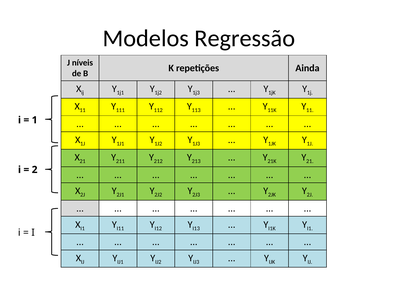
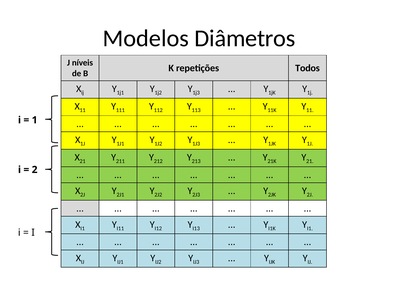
Regressão: Regressão -> Diâmetros
Ainda: Ainda -> Todos
